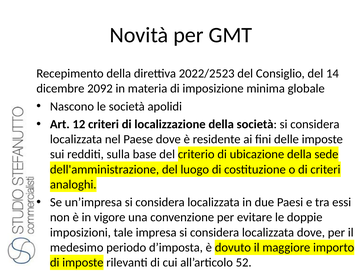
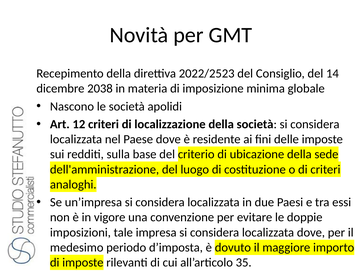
2092: 2092 -> 2038
52: 52 -> 35
